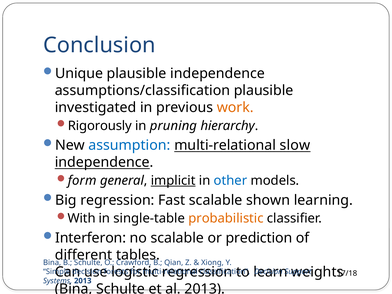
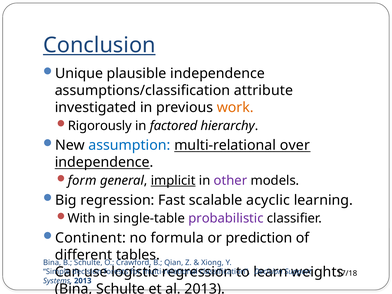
Conclusion underline: none -> present
assumptions/classification plausible: plausible -> attribute
pruning: pruning -> factored
slow: slow -> over
other colour: blue -> purple
shown: shown -> acyclic
probabilistic colour: orange -> purple
Interferon: Interferon -> Continent
no scalable: scalable -> formula
